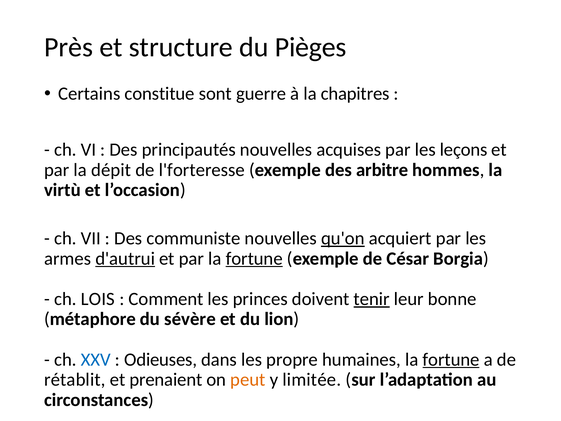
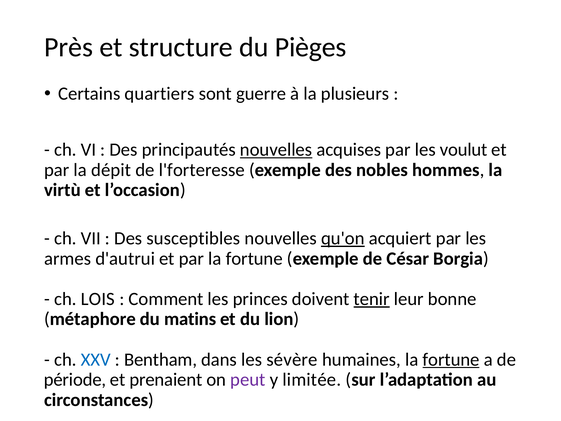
constitue: constitue -> quartiers
chapitres: chapitres -> plusieurs
nouvelles at (276, 150) underline: none -> present
leçons: leçons -> voulut
arbitre: arbitre -> nobles
communiste: communiste -> susceptibles
d'autrui underline: present -> none
fortune at (254, 258) underline: present -> none
sévère: sévère -> matins
Odieuses: Odieuses -> Bentham
propre: propre -> sévère
rétablit: rétablit -> période
peut colour: orange -> purple
